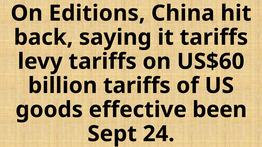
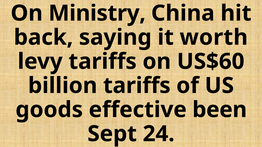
Editions: Editions -> Ministry
it tariffs: tariffs -> worth
